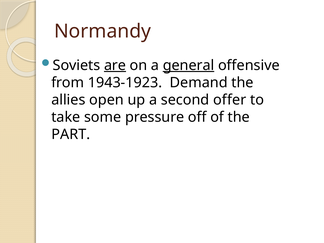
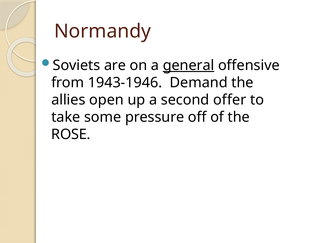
are underline: present -> none
1943-1923: 1943-1923 -> 1943-1946
PART: PART -> ROSE
